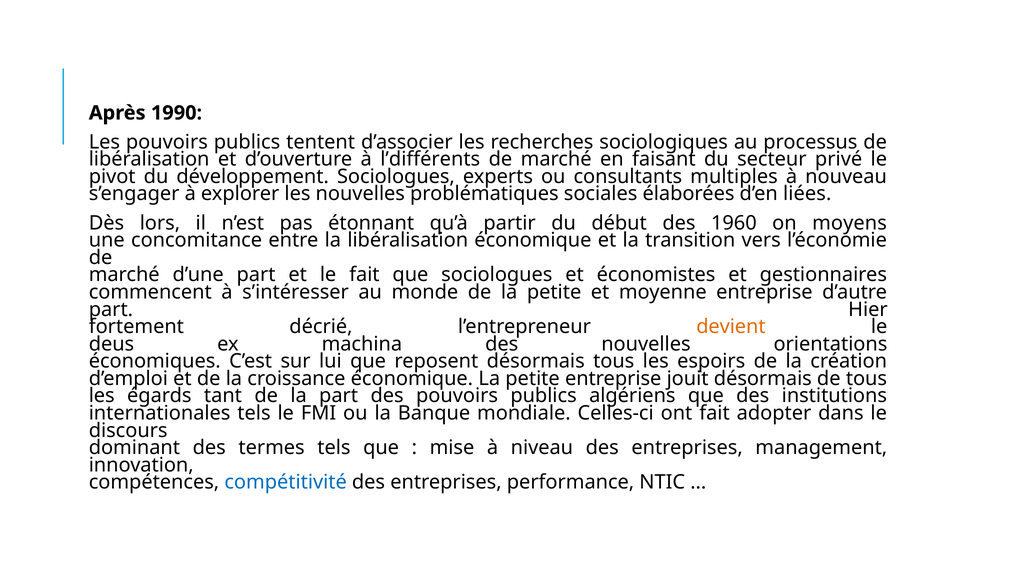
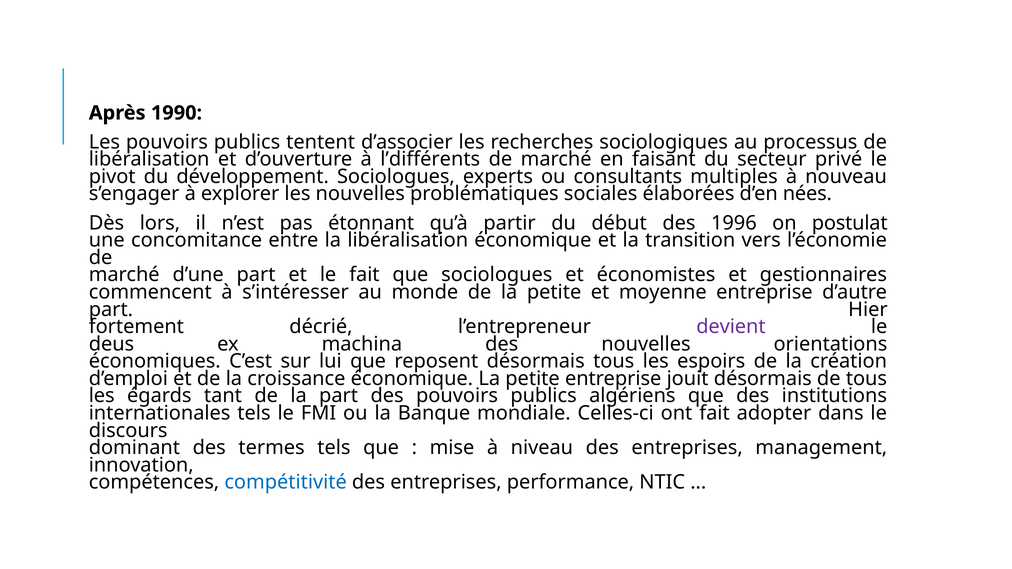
liées: liées -> nées
1960: 1960 -> 1996
moyens: moyens -> postulat
devient colour: orange -> purple
